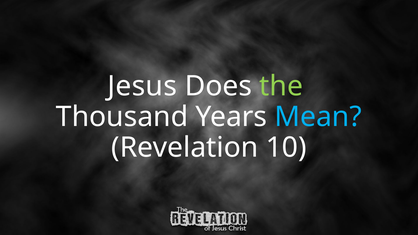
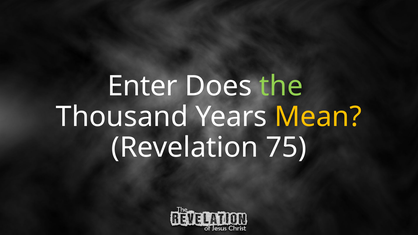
Jesus: Jesus -> Enter
Mean colour: light blue -> yellow
10: 10 -> 75
